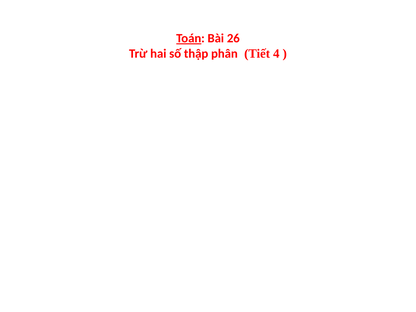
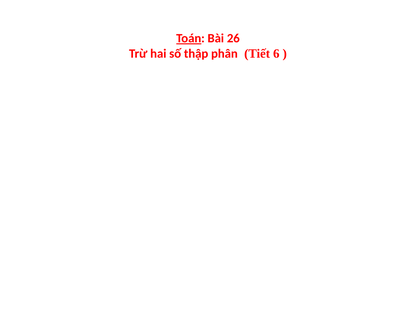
4: 4 -> 6
